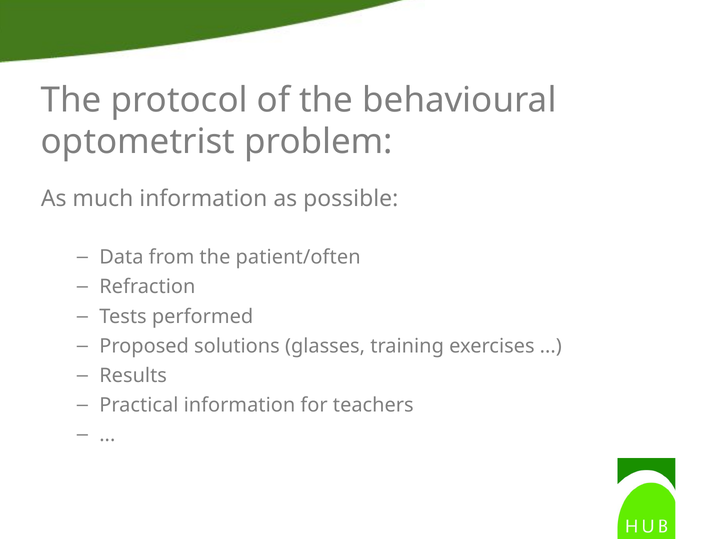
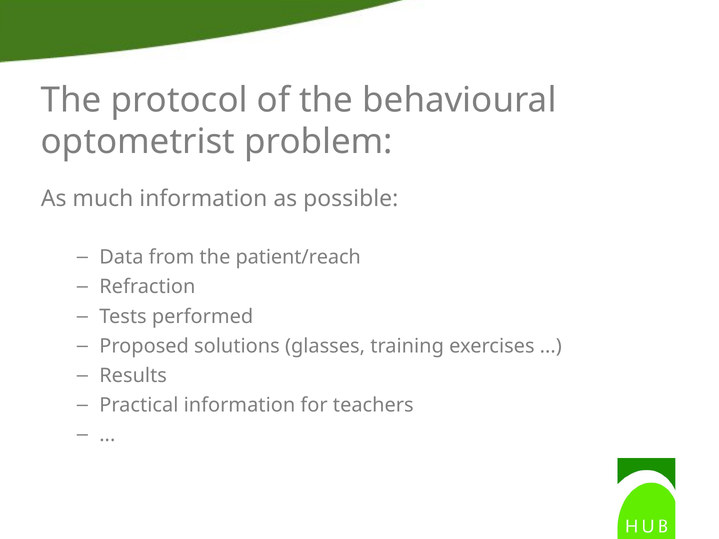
patient/often: patient/often -> patient/reach
